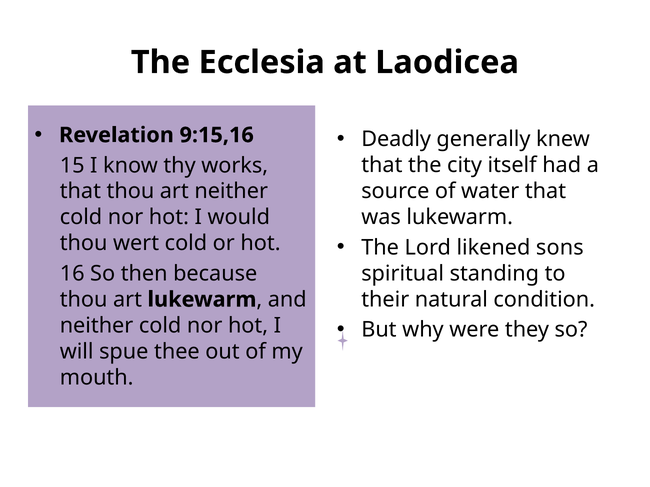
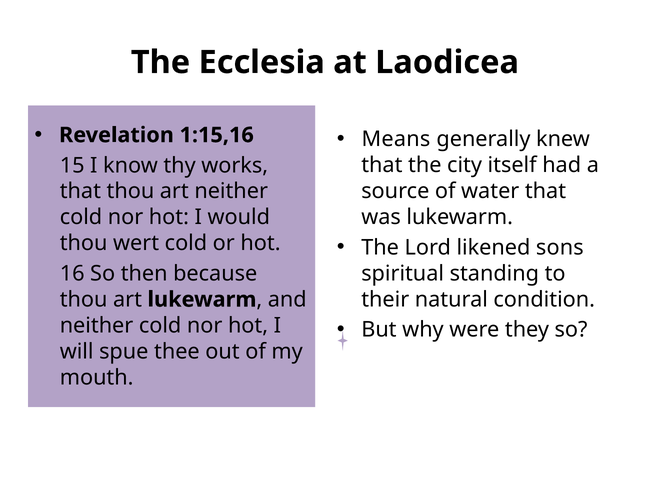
9:15,16: 9:15,16 -> 1:15,16
Deadly: Deadly -> Means
